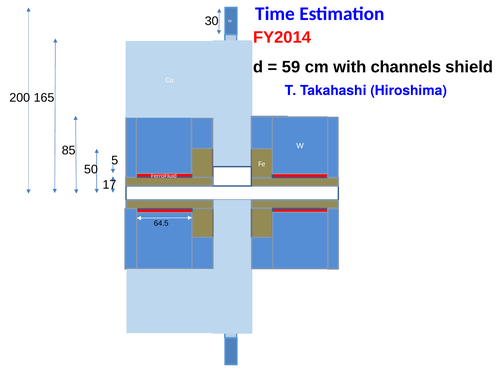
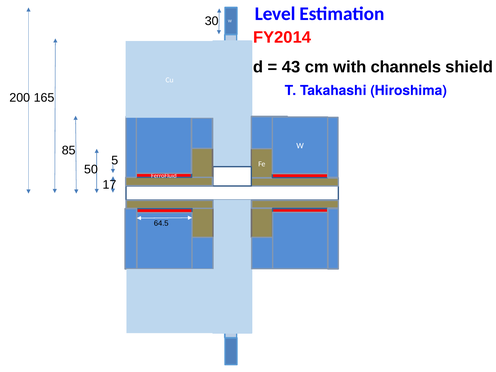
Time: Time -> Level
59: 59 -> 43
